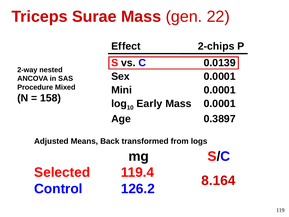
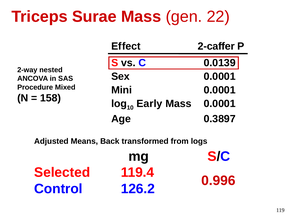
2-chips: 2-chips -> 2-caffer
8.164: 8.164 -> 0.996
